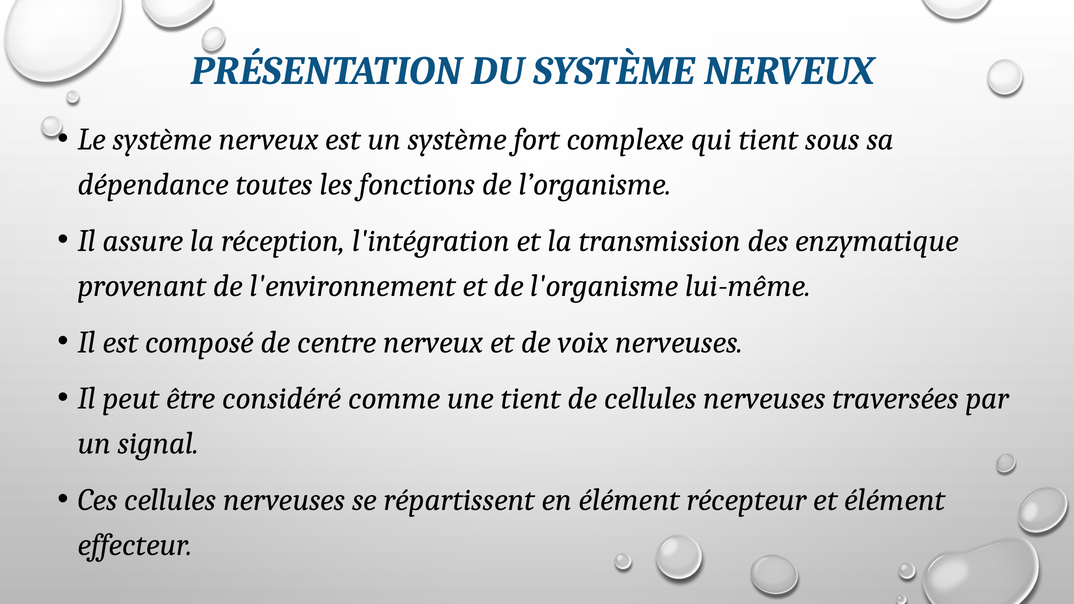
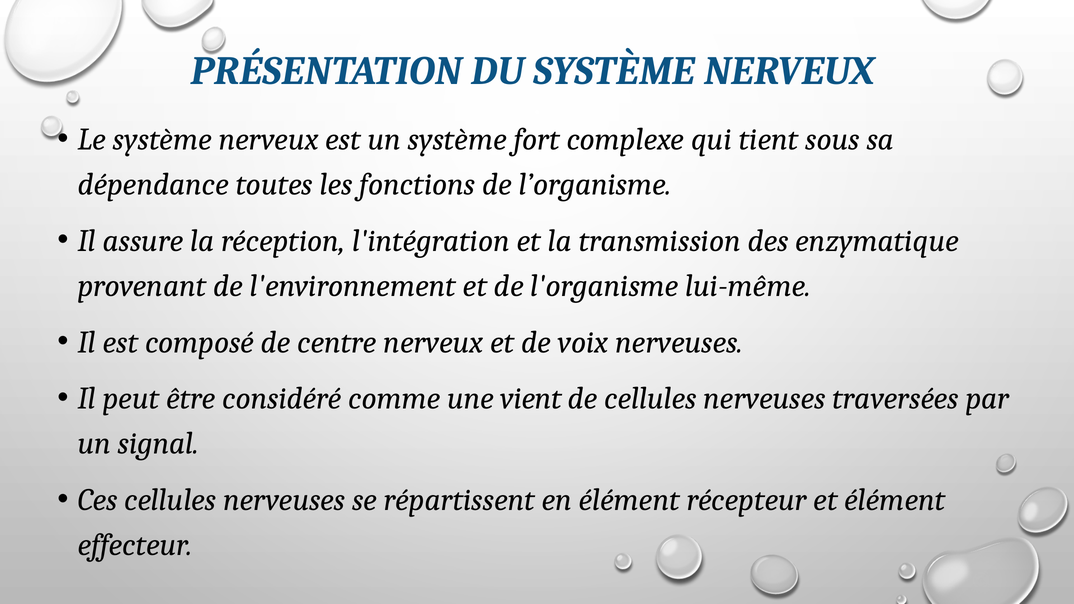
une tient: tient -> vient
